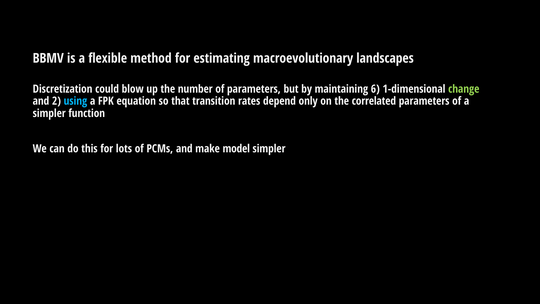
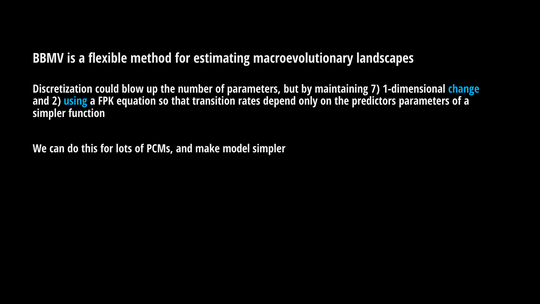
6: 6 -> 7
change colour: light green -> light blue
correlated: correlated -> predictors
